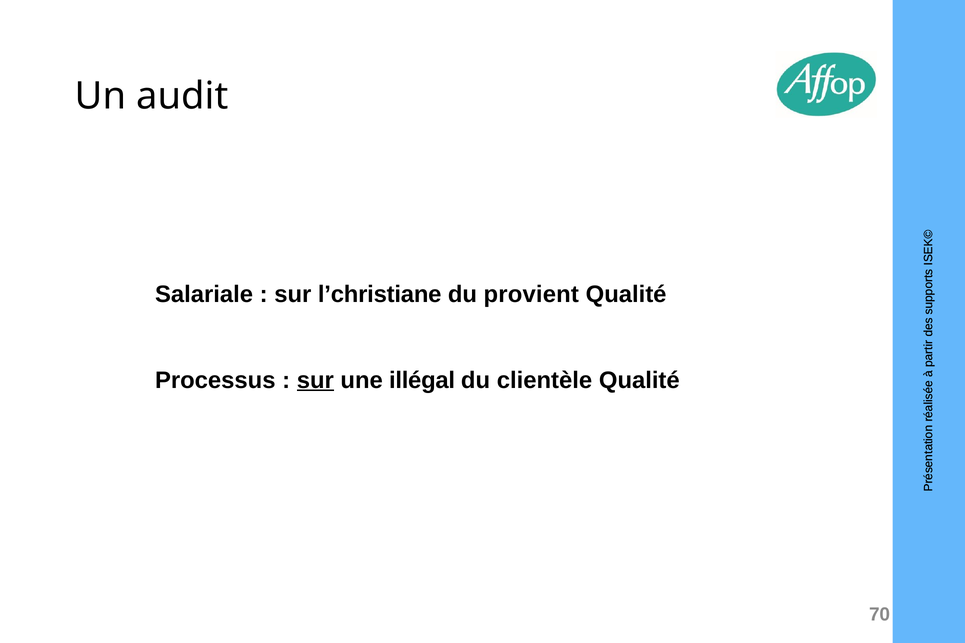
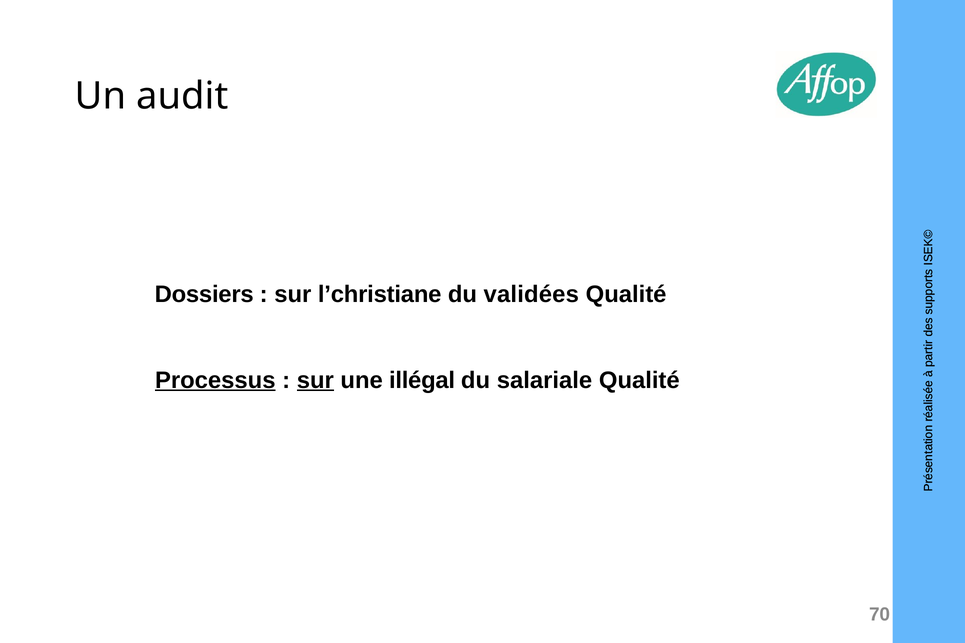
Salariale: Salariale -> Dossiers
provient: provient -> validées
Processus underline: none -> present
clientèle: clientèle -> salariale
